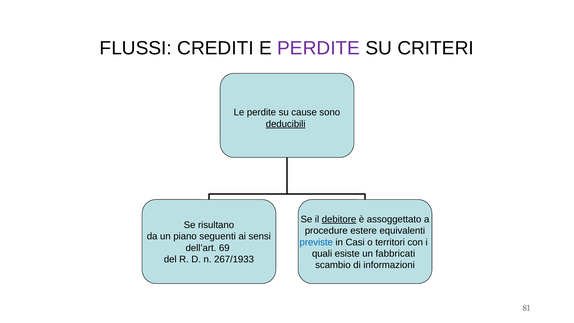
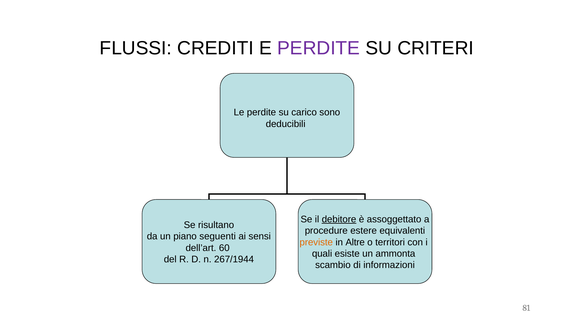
cause: cause -> carico
deducibili underline: present -> none
previste colour: blue -> orange
Casi: Casi -> Altre
69: 69 -> 60
fabbricati: fabbricati -> ammonta
267/1933: 267/1933 -> 267/1944
